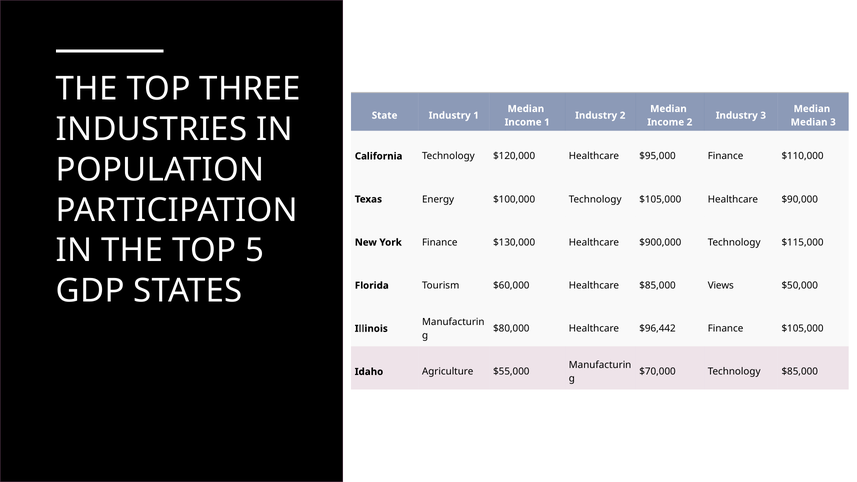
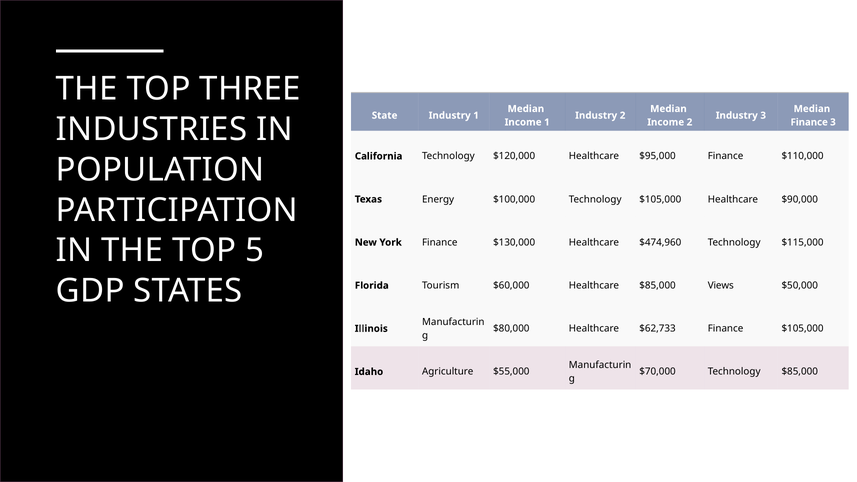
Median at (809, 122): Median -> Finance
$900,000: $900,000 -> $474,960
$96,442: $96,442 -> $62,733
